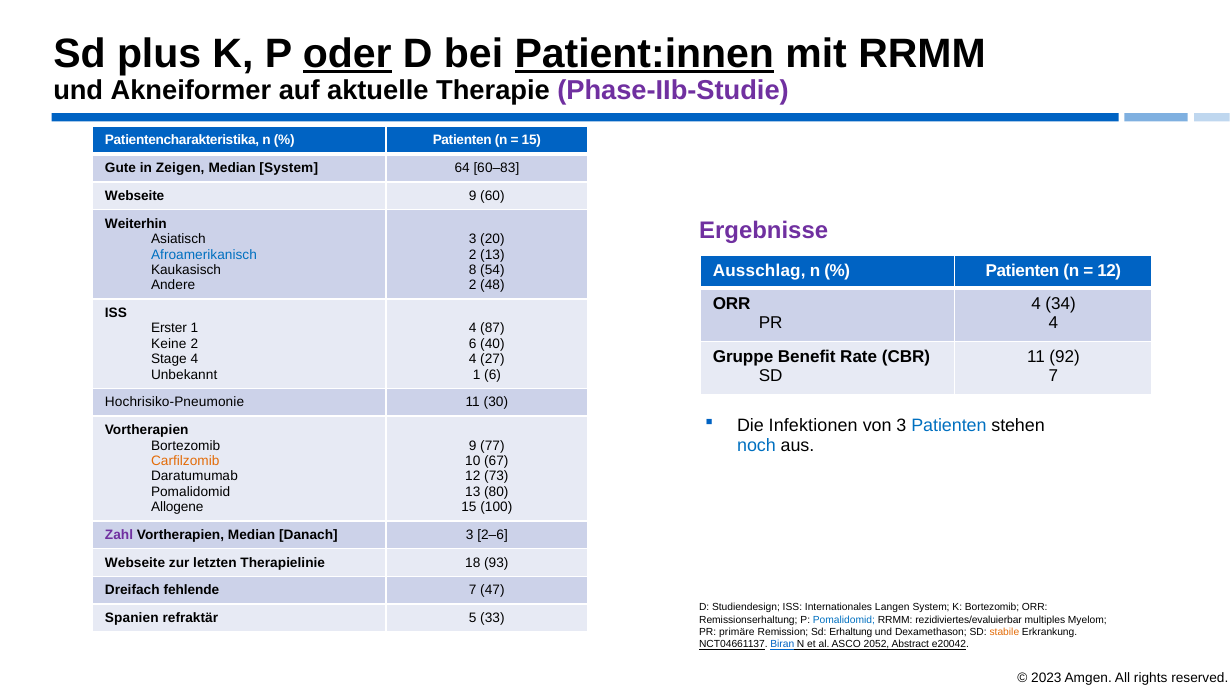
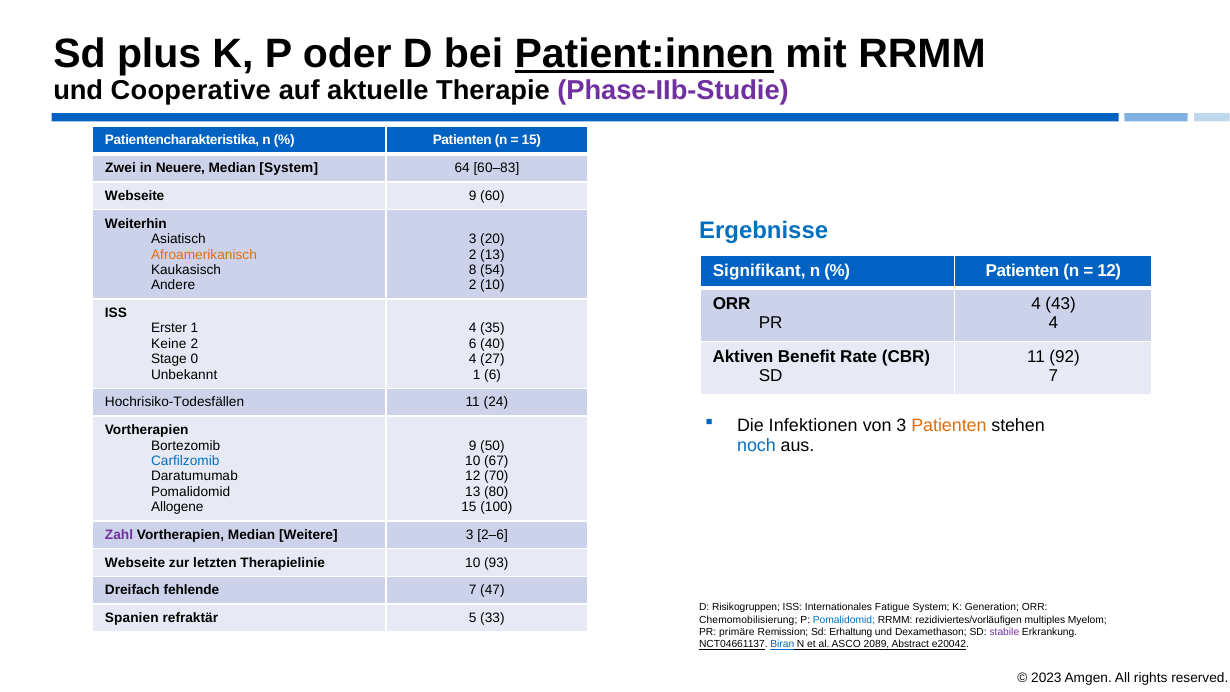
oder underline: present -> none
Akneiformer: Akneiformer -> Cooperative
Gute: Gute -> Zwei
Zeigen: Zeigen -> Neuere
Ergebnisse colour: purple -> blue
Afroamerikanisch colour: blue -> orange
Ausschlag: Ausschlag -> Signifikant
2 48: 48 -> 10
34: 34 -> 43
87: 87 -> 35
Gruppe: Gruppe -> Aktiven
Stage 4: 4 -> 0
Hochrisiko-Pneumonie: Hochrisiko-Pneumonie -> Hochrisiko-Todesfällen
30: 30 -> 24
Patienten at (949, 425) colour: blue -> orange
77: 77 -> 50
Carfilzomib colour: orange -> blue
73: 73 -> 70
Danach: Danach -> Weitere
Therapielinie 18: 18 -> 10
Studiendesign: Studiendesign -> Risikogruppen
Langen: Langen -> Fatigue
K Bortezomib: Bortezomib -> Generation
Remissionserhaltung: Remissionserhaltung -> Chemomobilisierung
rezidiviertes/evaluierbar: rezidiviertes/evaluierbar -> rezidiviertes/vorläufigen
stabile colour: orange -> purple
2052: 2052 -> 2089
